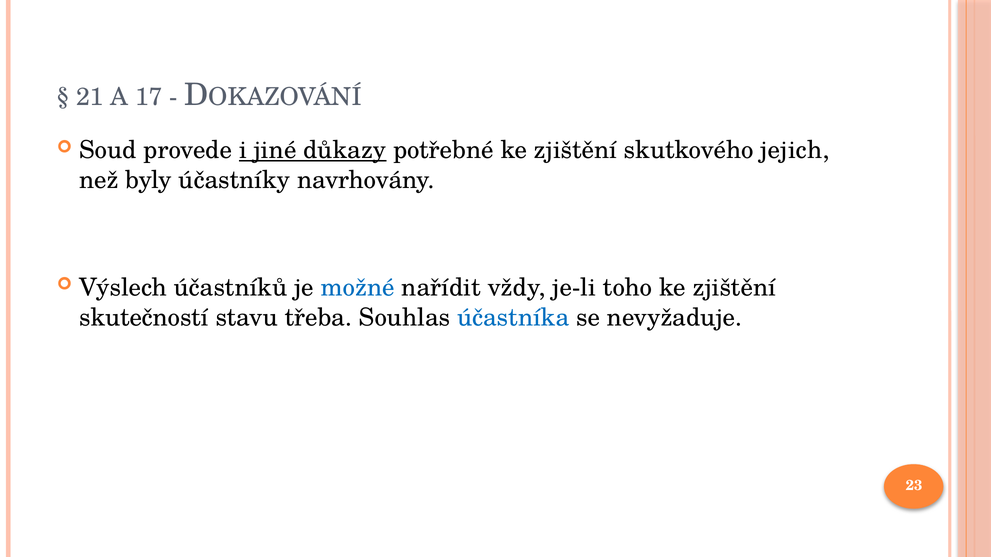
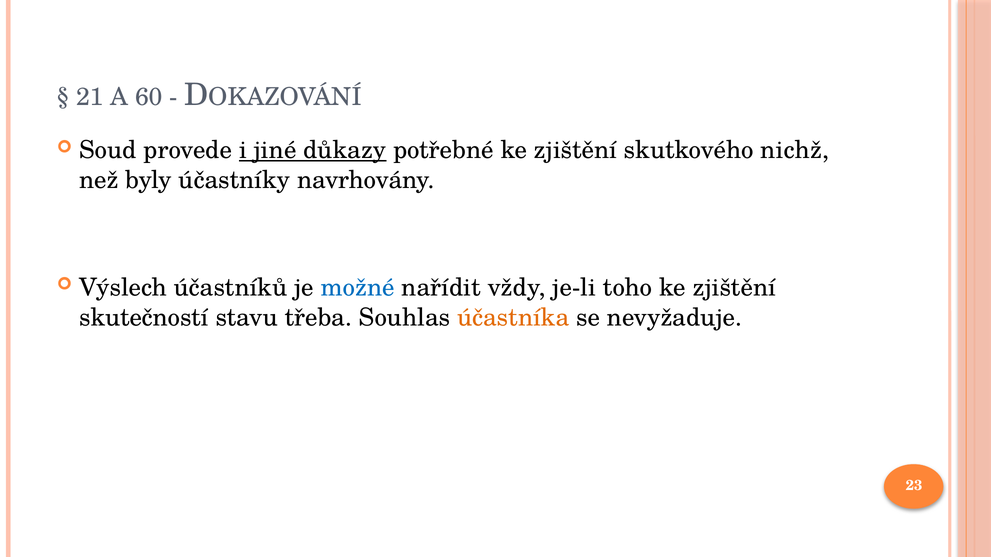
17: 17 -> 60
jejich: jejich -> nichž
účastníka colour: blue -> orange
